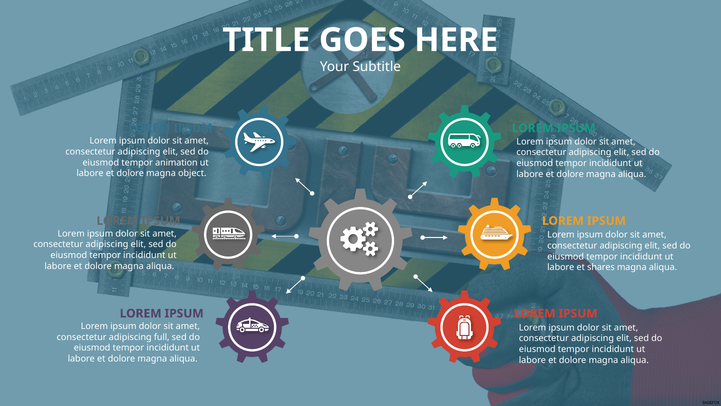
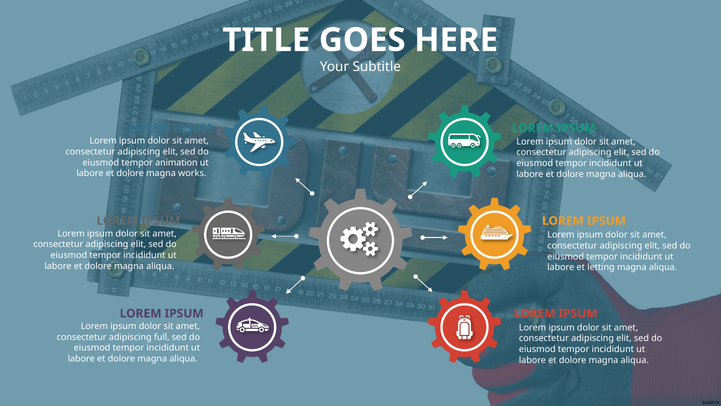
object: object -> works
shares: shares -> letting
